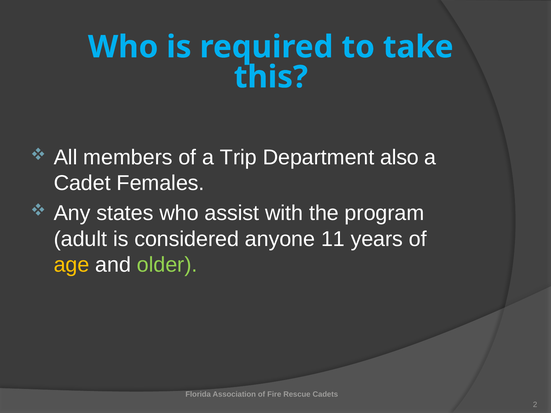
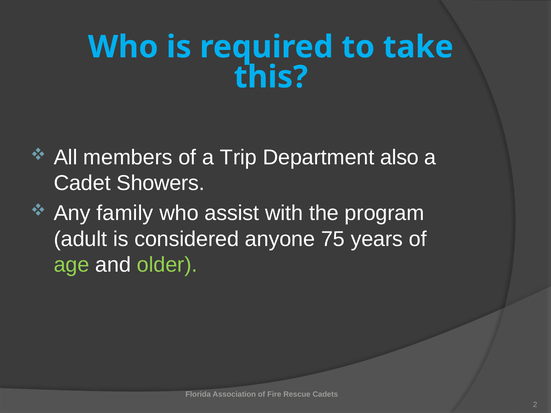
Females: Females -> Showers
states: states -> family
11: 11 -> 75
age colour: yellow -> light green
